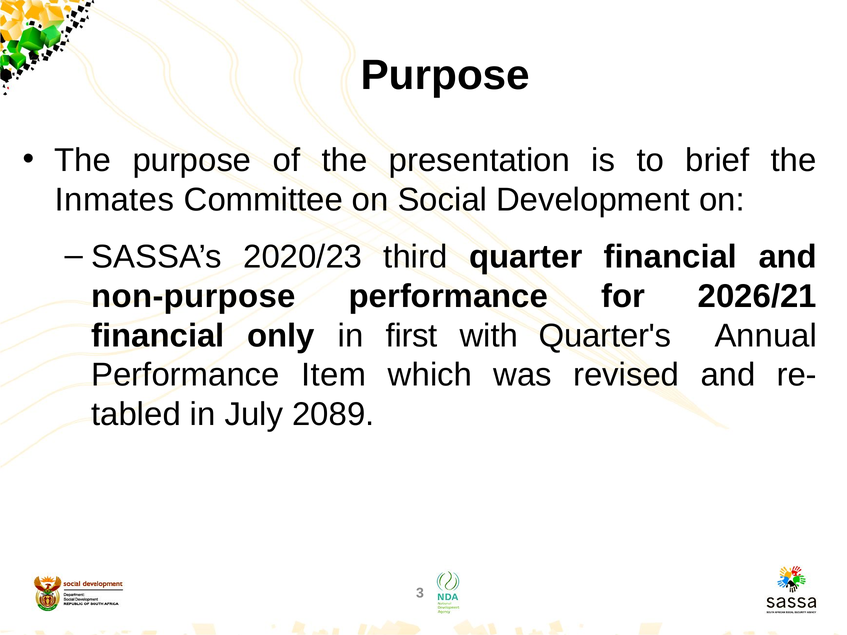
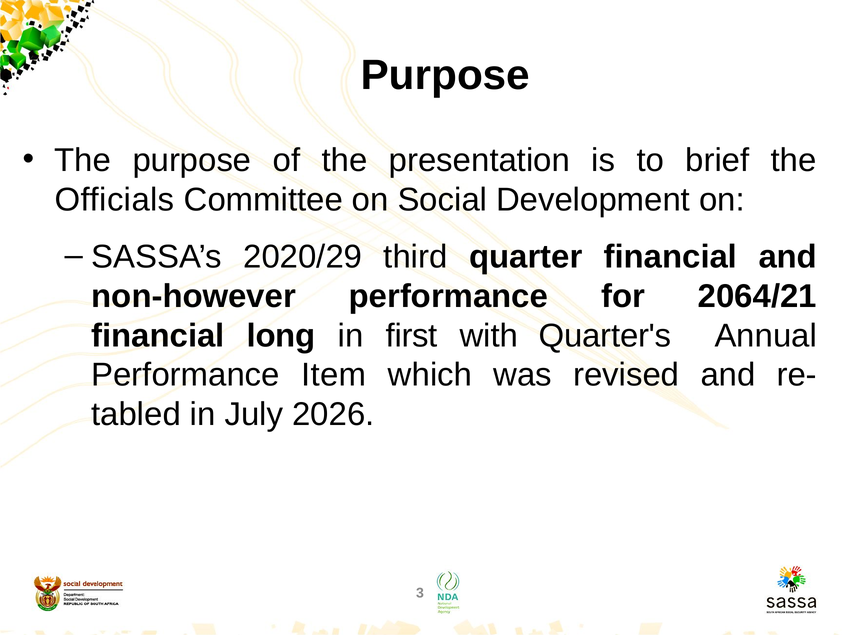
Inmates: Inmates -> Officials
2020/23: 2020/23 -> 2020/29
non-purpose: non-purpose -> non-however
2026/21: 2026/21 -> 2064/21
only: only -> long
2089: 2089 -> 2026
